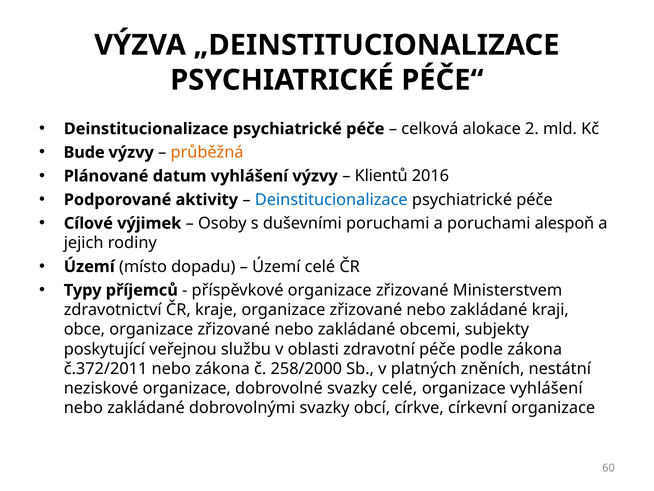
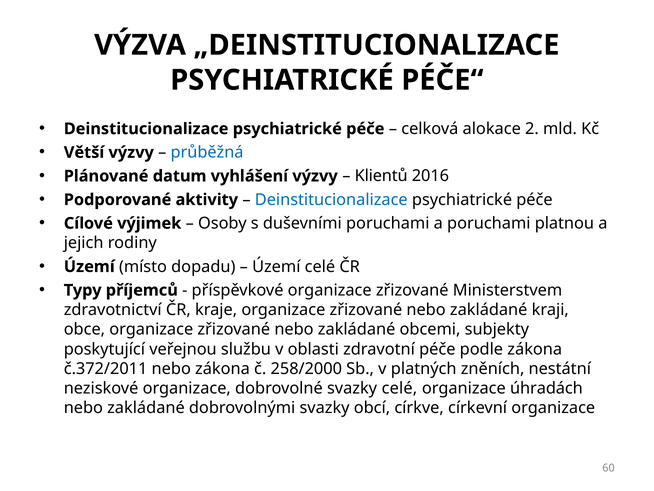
Bude: Bude -> Větší
průběžná colour: orange -> blue
alespoň: alespoň -> platnou
organizace vyhlášení: vyhlášení -> úhradách
